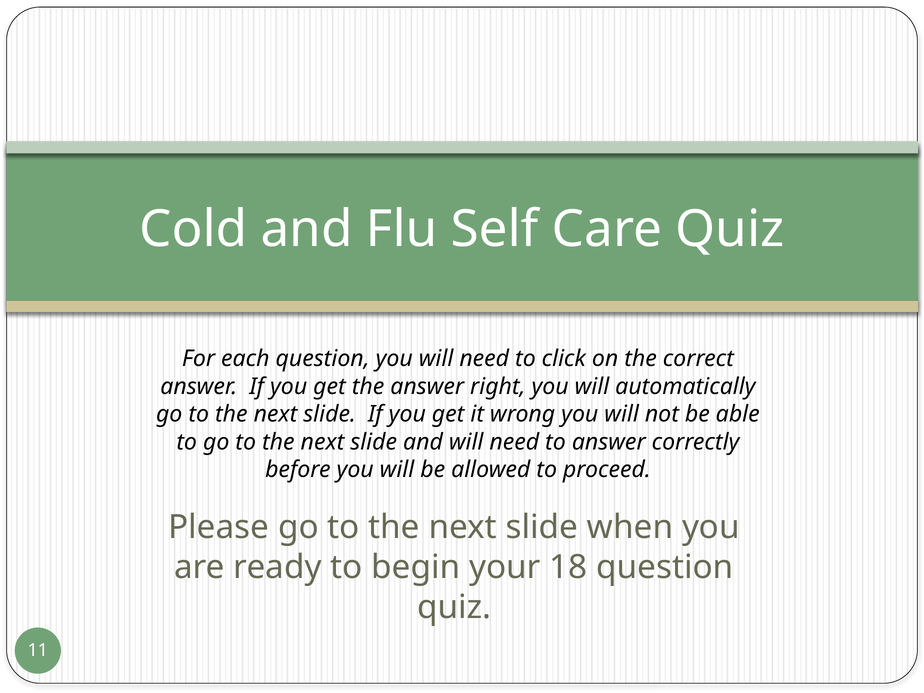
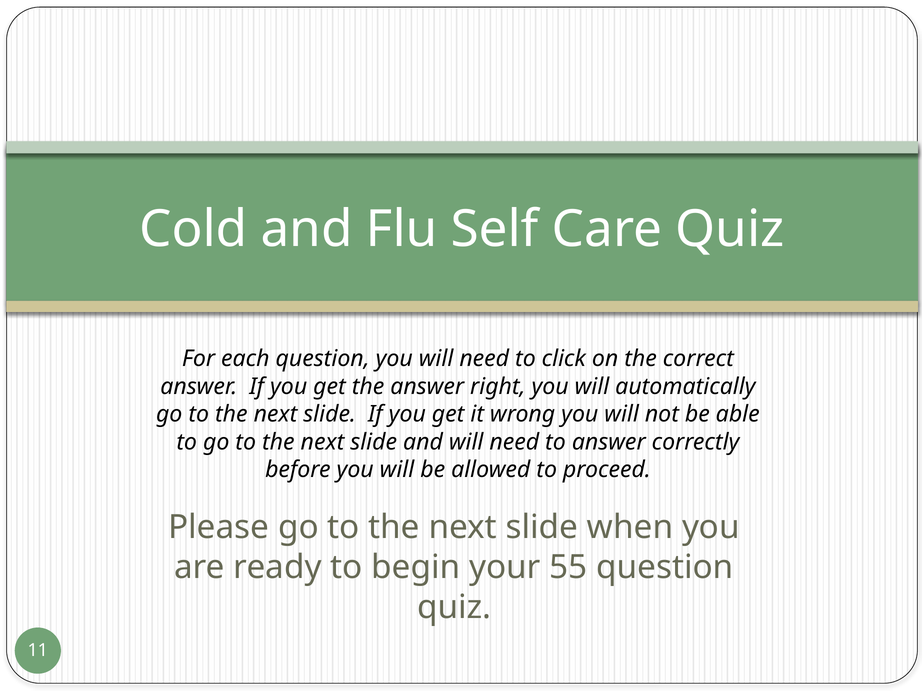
18: 18 -> 55
